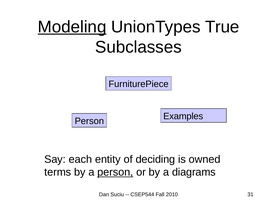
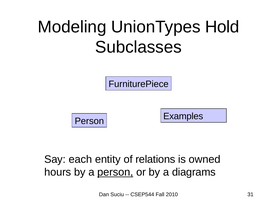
Modeling underline: present -> none
True: True -> Hold
deciding: deciding -> relations
terms: terms -> hours
